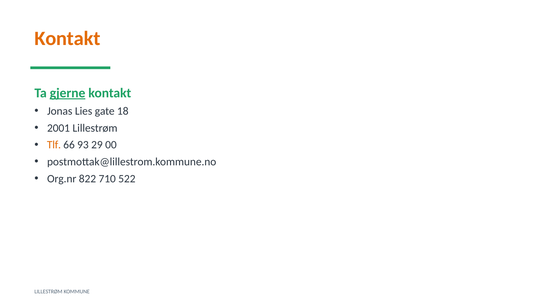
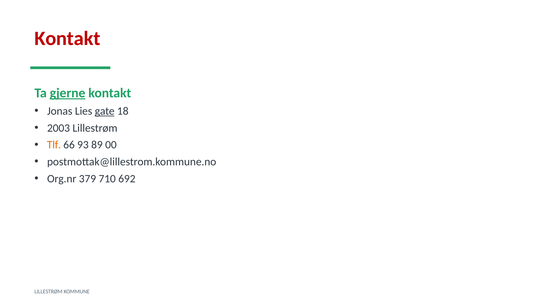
Kontakt at (67, 39) colour: orange -> red
gate underline: none -> present
2001: 2001 -> 2003
29: 29 -> 89
822: 822 -> 379
522: 522 -> 692
